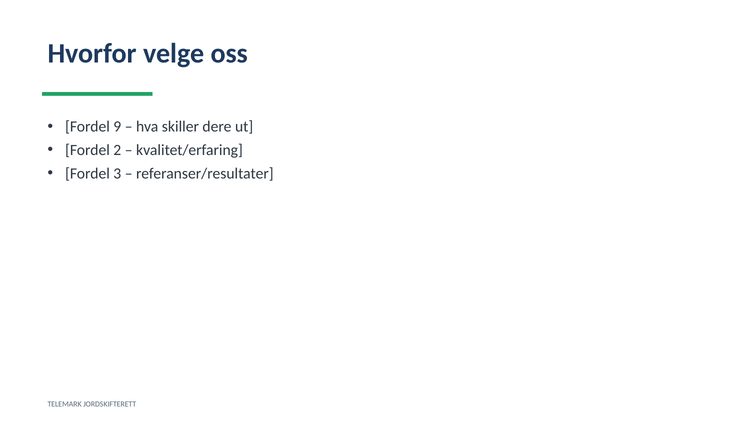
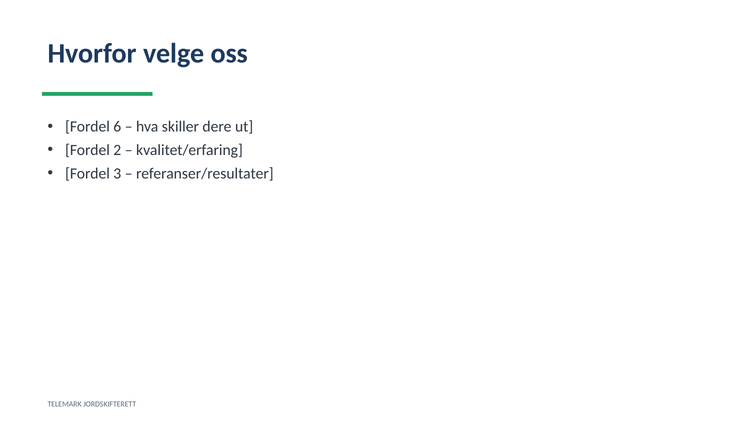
9: 9 -> 6
